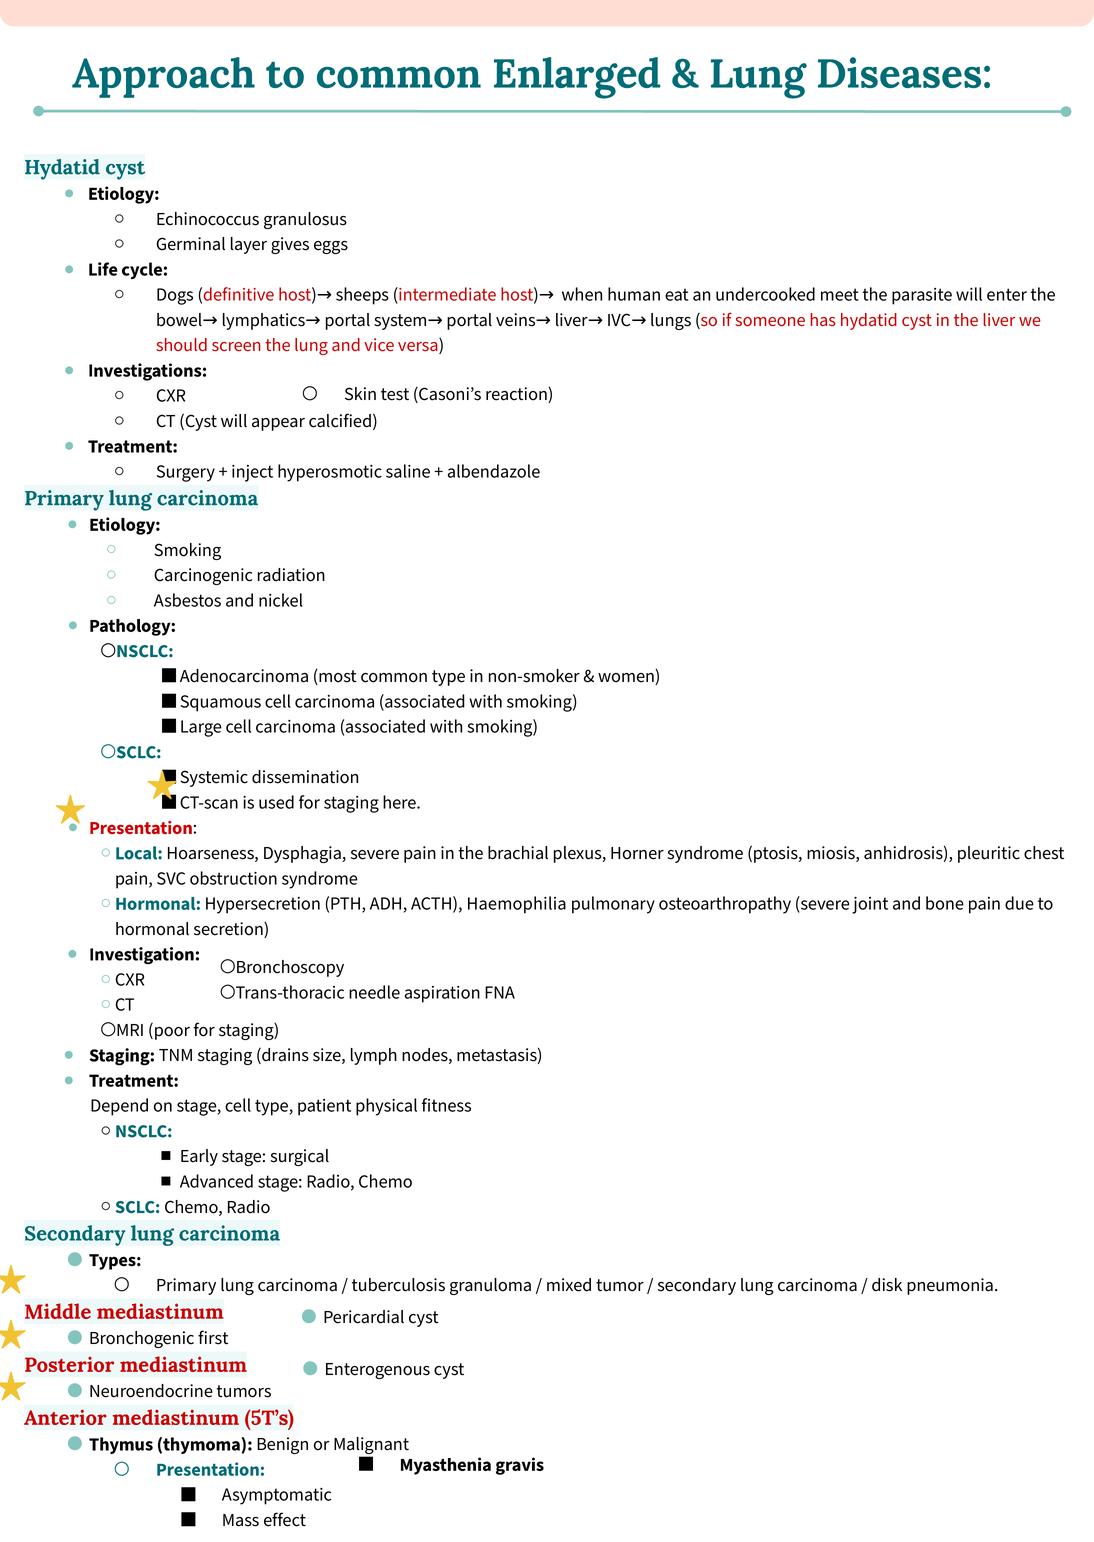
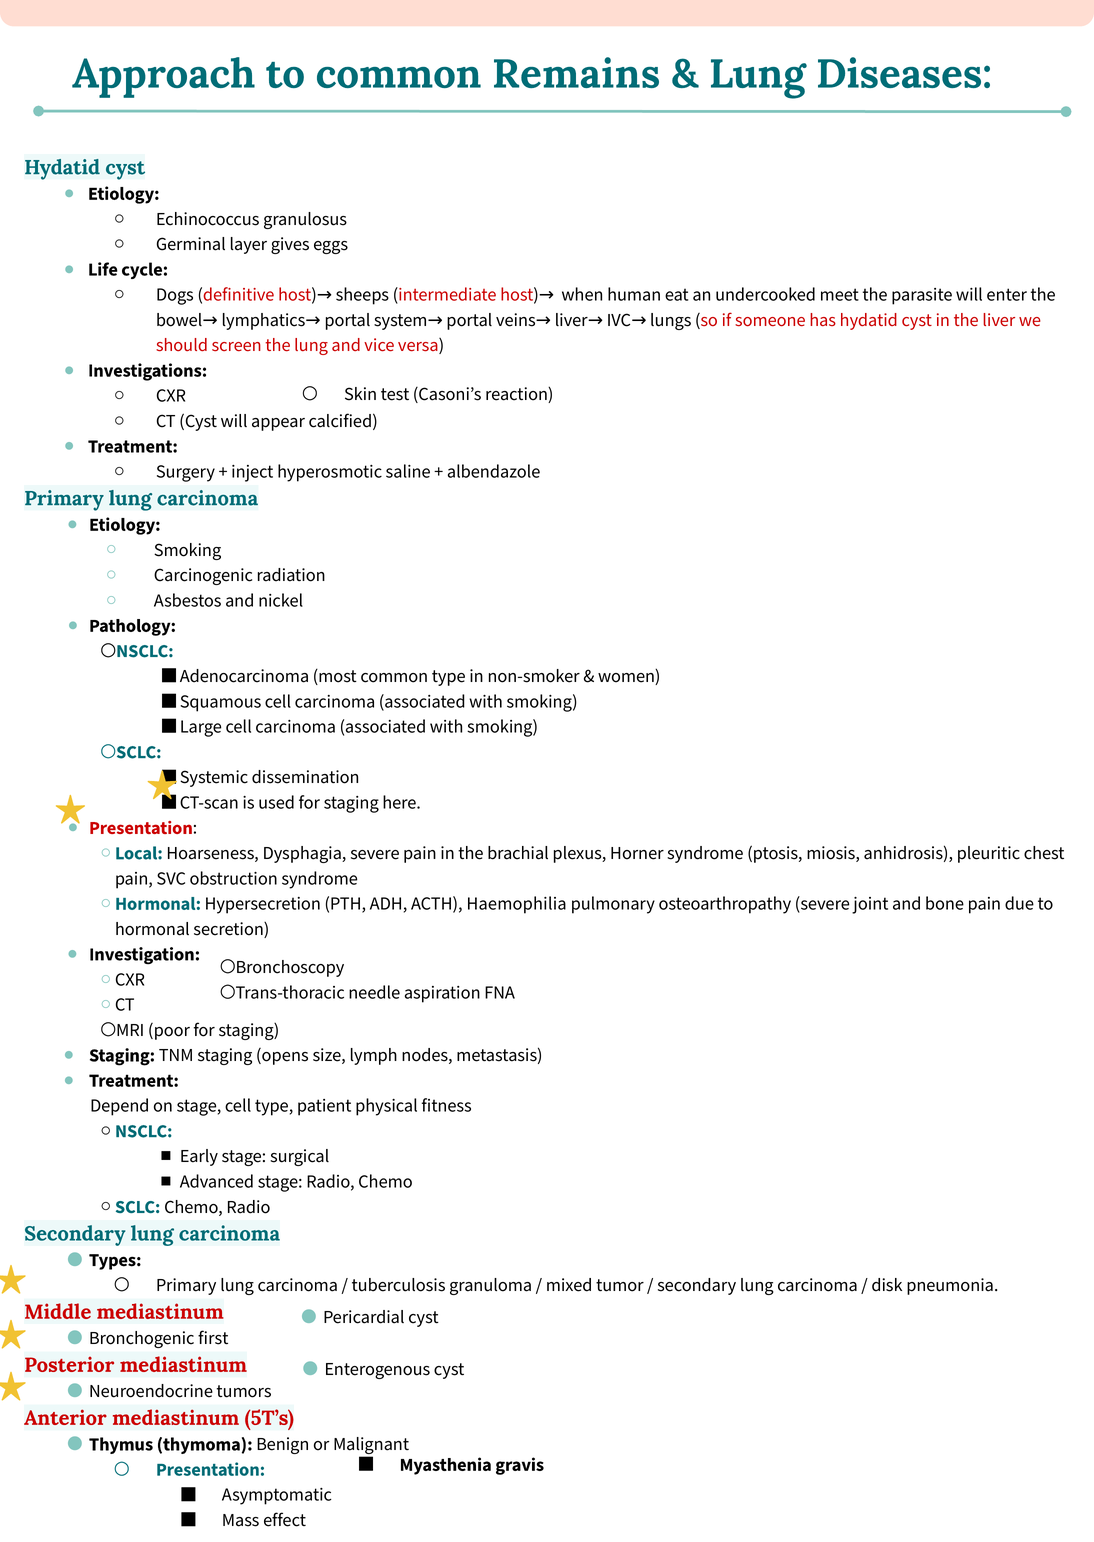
Enlarged: Enlarged -> Remains
drains: drains -> opens
